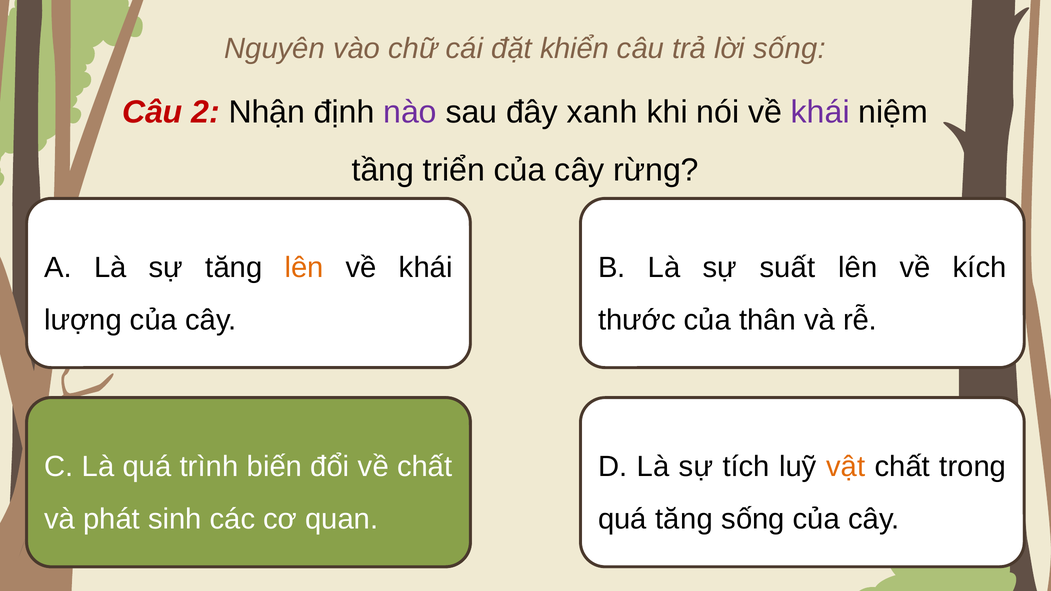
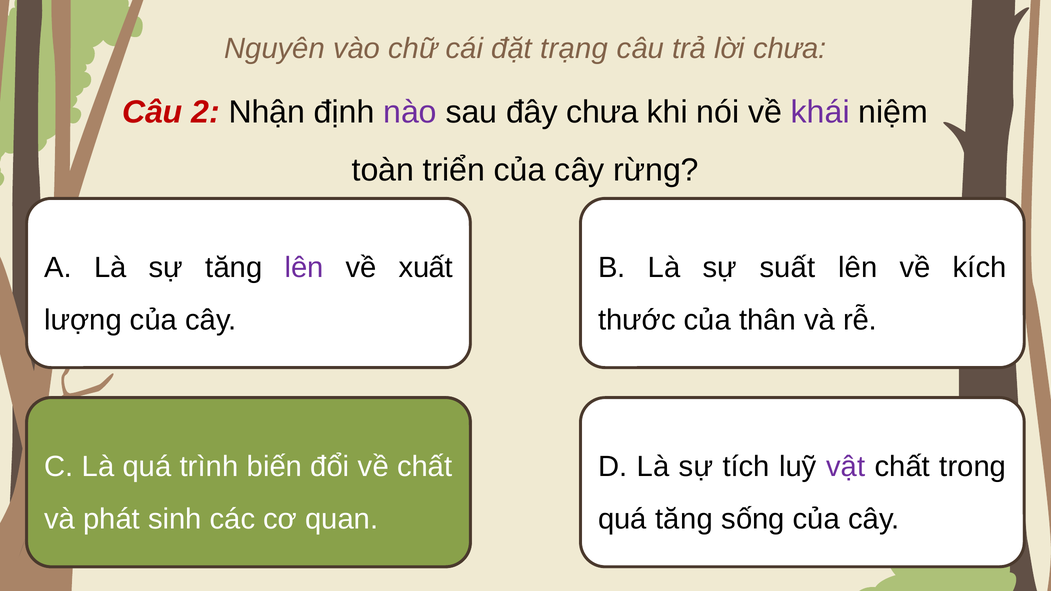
khiển: khiển -> trạng
lời sống: sống -> chưa
đây xanh: xanh -> chưa
tầng: tầng -> toàn
lên at (304, 268) colour: orange -> purple
khái at (426, 268): khái -> xuất
vật colour: orange -> purple
